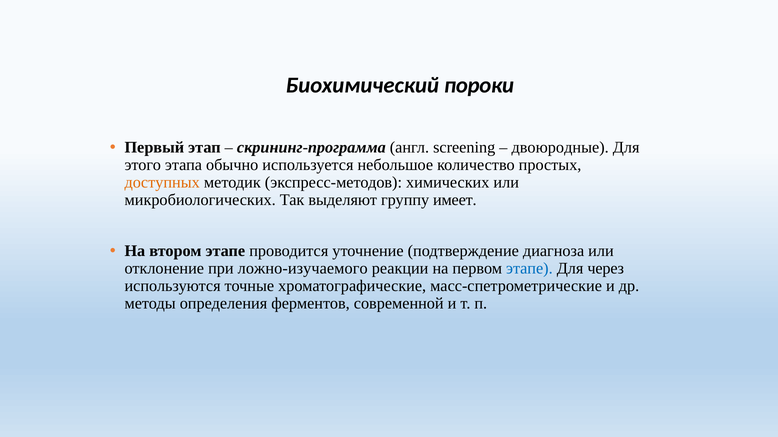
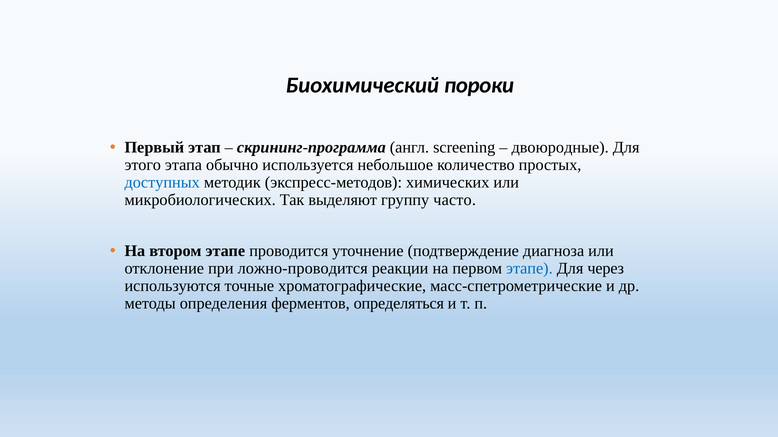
доступных colour: orange -> blue
имеет: имеет -> часто
ложно-изучаемого: ложно-изучаемого -> ложно-проводится
современной: современной -> определяться
